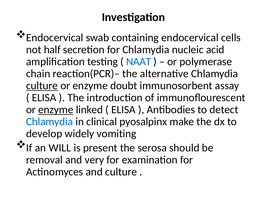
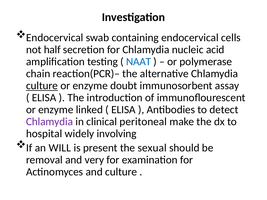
enzyme at (56, 110) underline: present -> none
Chlamydia at (50, 122) colour: blue -> purple
pyosalpinx: pyosalpinx -> peritoneal
develop: develop -> hospital
vomiting: vomiting -> involving
serosa: serosa -> sexual
